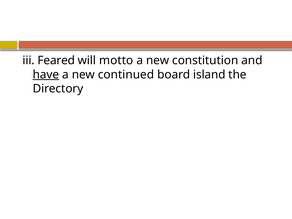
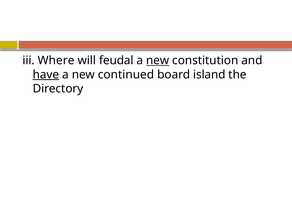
Feared: Feared -> Where
motto: motto -> feudal
new at (158, 60) underline: none -> present
